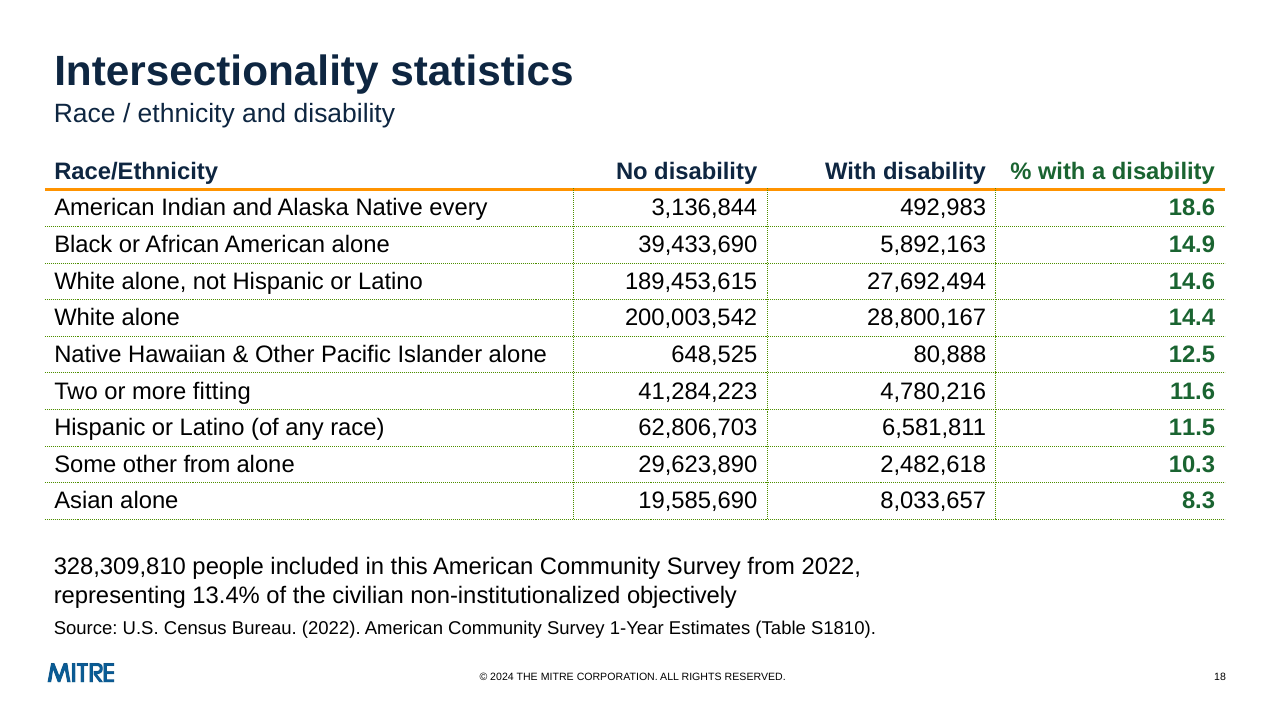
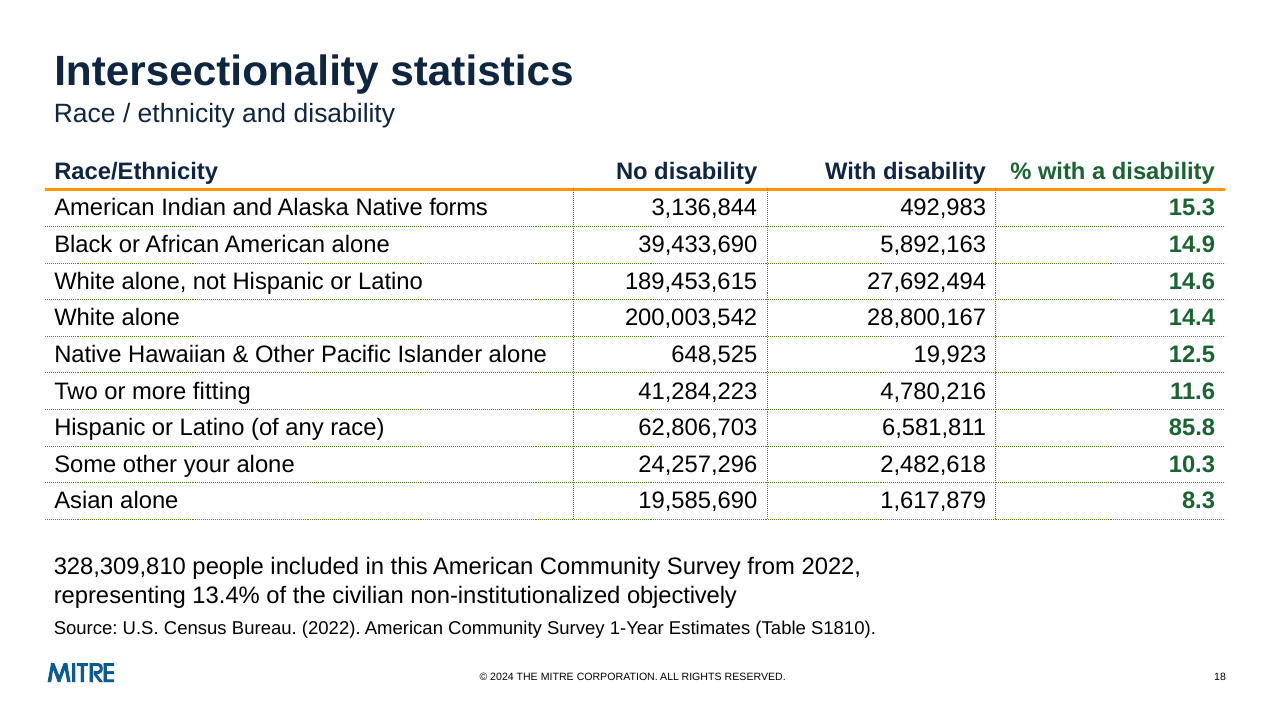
every: every -> forms
18.6: 18.6 -> 15.3
80,888: 80,888 -> 19,923
11.5: 11.5 -> 85.8
other from: from -> your
29,623,890: 29,623,890 -> 24,257,296
8,033,657: 8,033,657 -> 1,617,879
